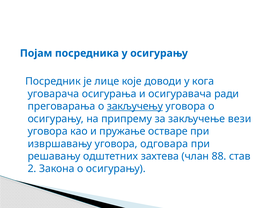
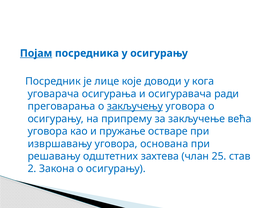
Појам underline: none -> present
вези: вези -> већа
одговара: одговара -> основана
88: 88 -> 25
